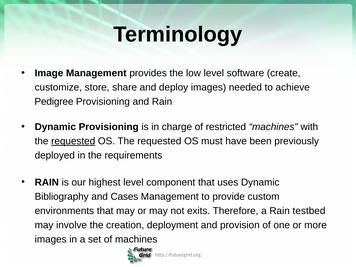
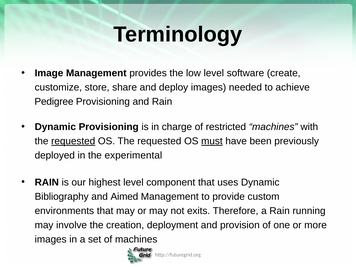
must underline: none -> present
requirements: requirements -> experimental
Cases: Cases -> Aimed
testbed: testbed -> running
